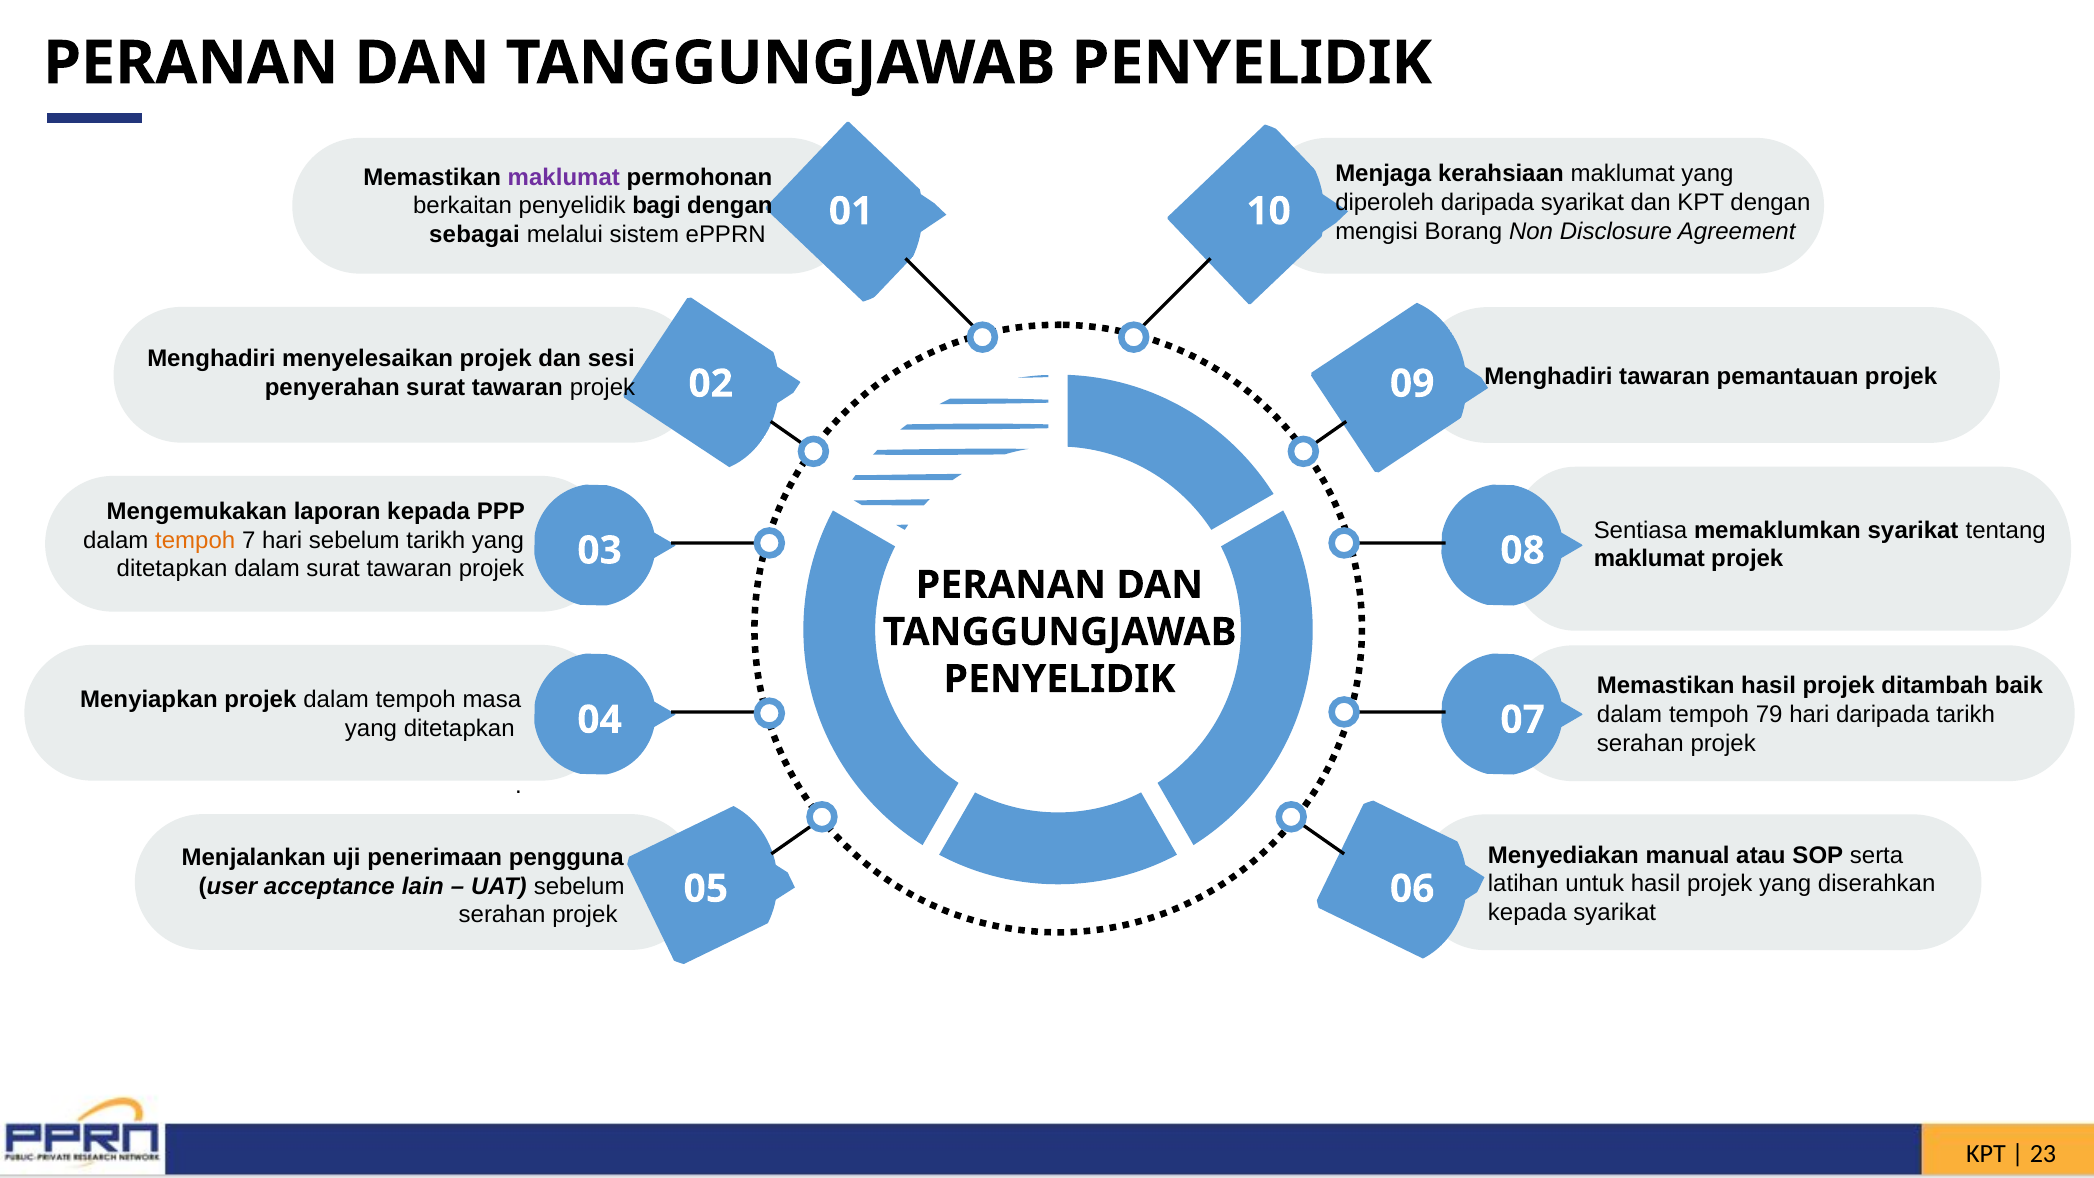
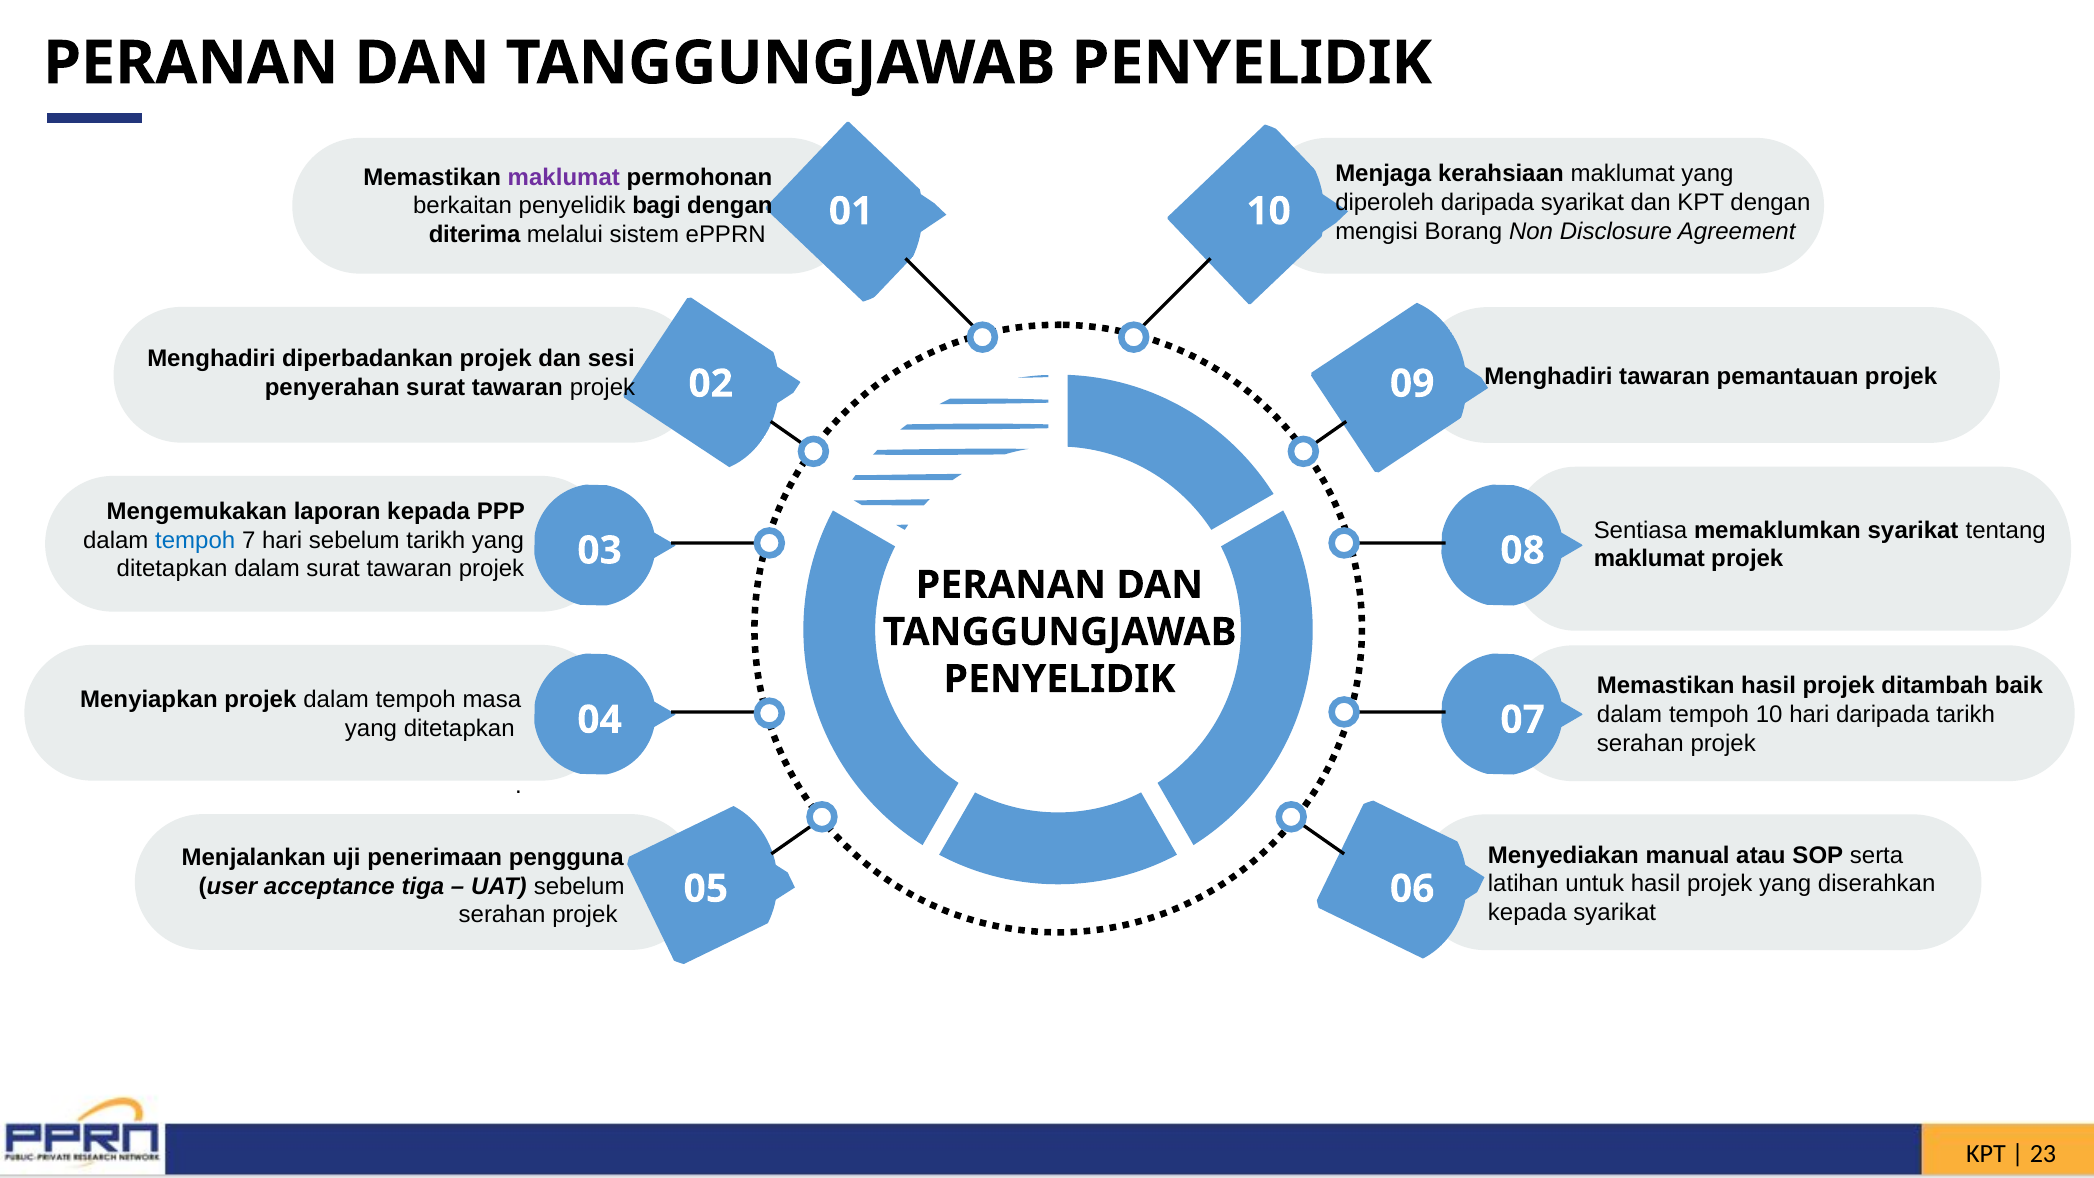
sebagai: sebagai -> diterima
menyelesaikan: menyelesaikan -> diperbadankan
tempoh at (195, 540) colour: orange -> blue
tempoh 79: 79 -> 10
lain: lain -> tiga
